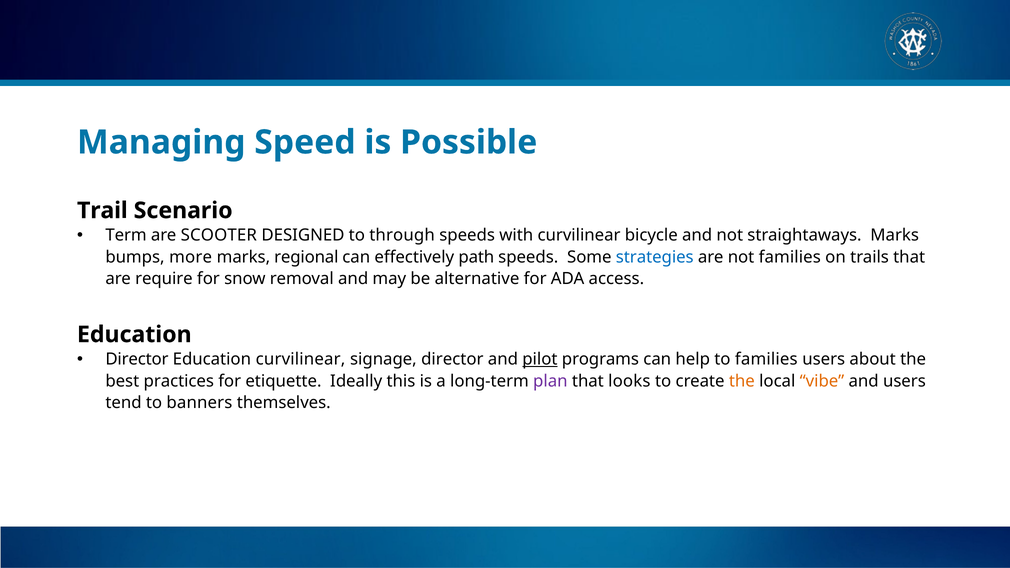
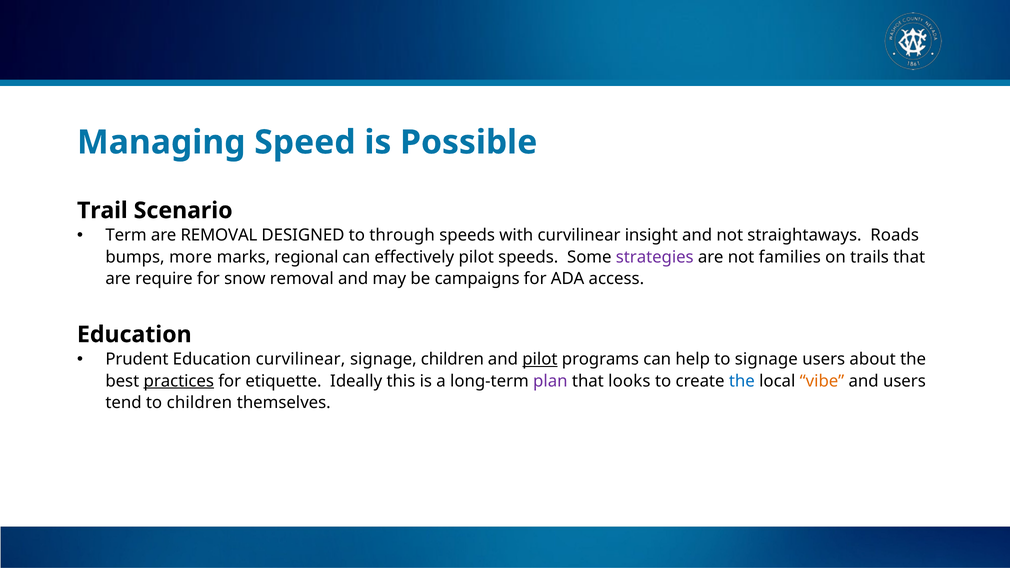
are SCOOTER: SCOOTER -> REMOVAL
bicycle: bicycle -> insight
straightaways Marks: Marks -> Roads
effectively path: path -> pilot
strategies colour: blue -> purple
alternative: alternative -> campaigns
Director at (137, 360): Director -> Prudent
signage director: director -> children
to families: families -> signage
practices underline: none -> present
the at (742, 381) colour: orange -> blue
to banners: banners -> children
